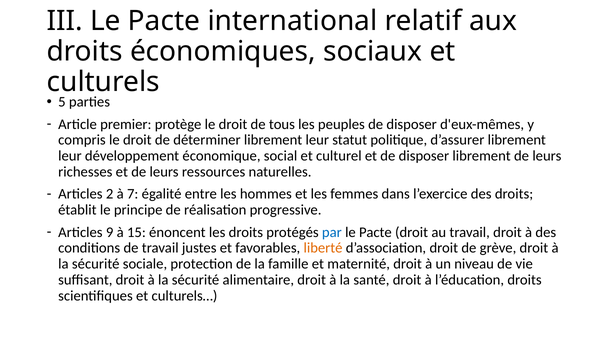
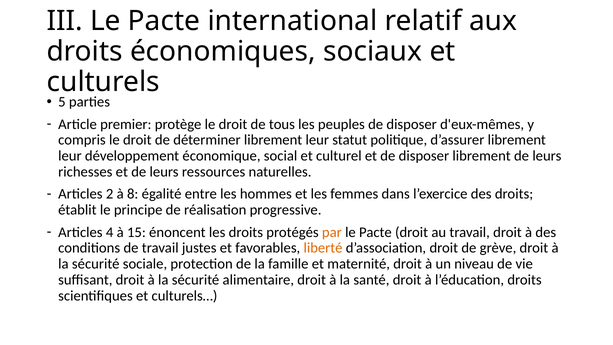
7: 7 -> 8
9: 9 -> 4
par colour: blue -> orange
